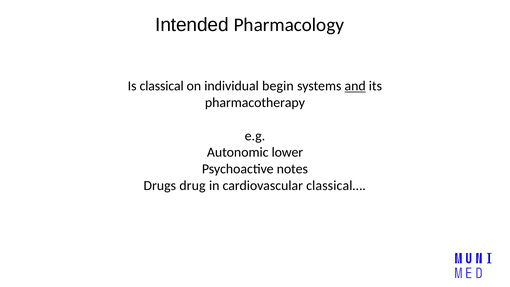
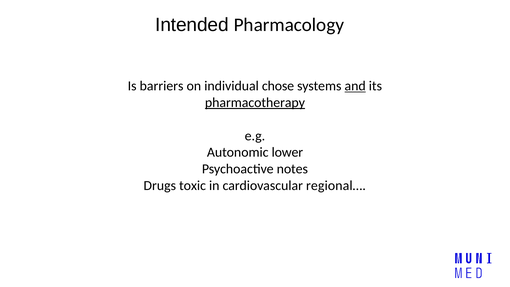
classical: classical -> barriers
begin: begin -> chose
pharmacotherapy underline: none -> present
drug: drug -> toxic
classical…: classical… -> regional…
